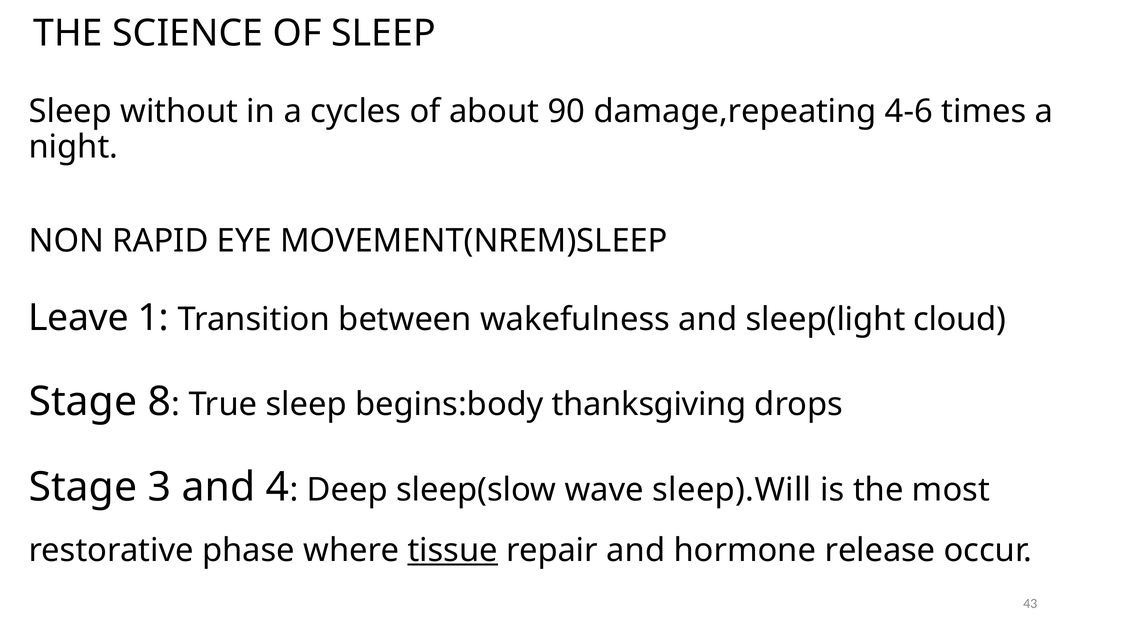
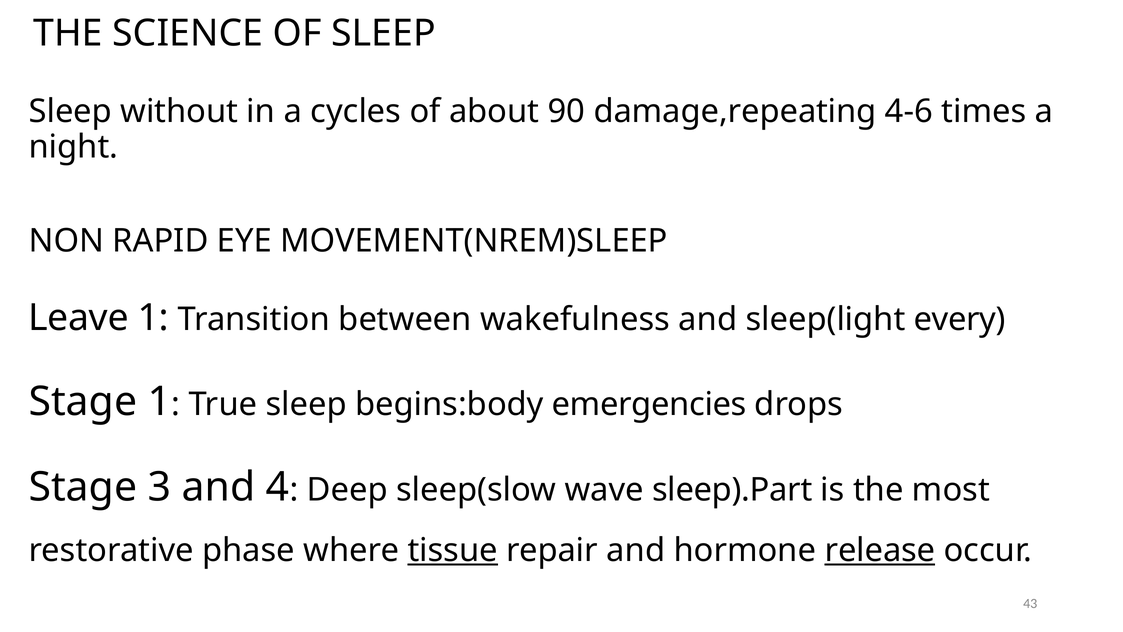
cloud: cloud -> every
Stage 8: 8 -> 1
thanksgiving: thanksgiving -> emergencies
sleep).Will: sleep).Will -> sleep).Part
release underline: none -> present
